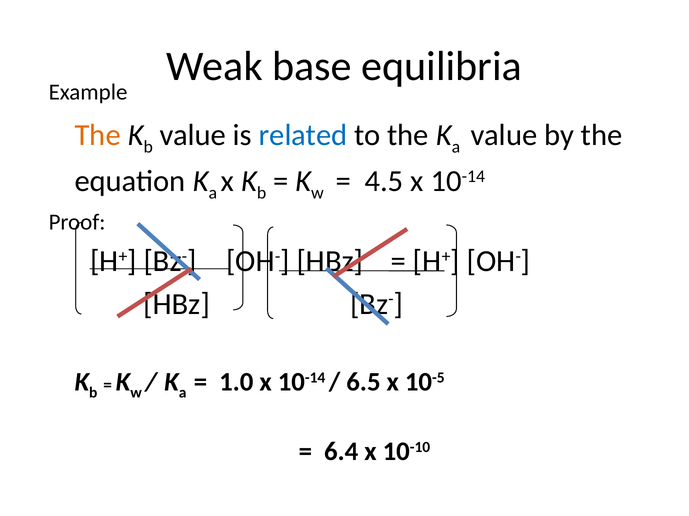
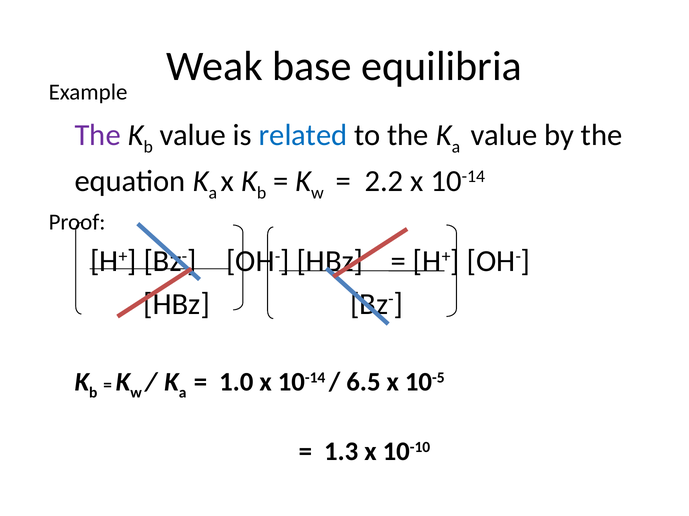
The at (98, 135) colour: orange -> purple
4.5: 4.5 -> 2.2
6.4: 6.4 -> 1.3
